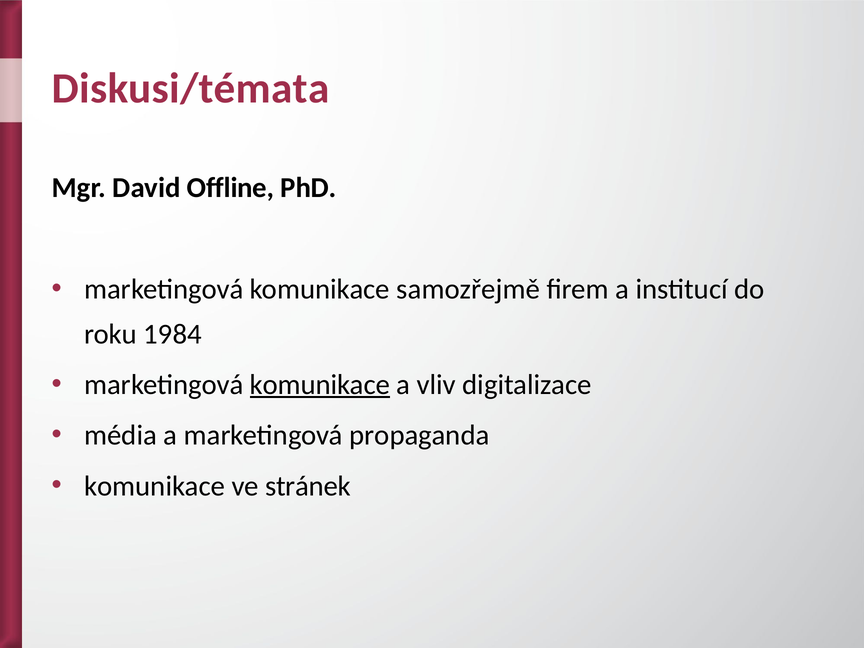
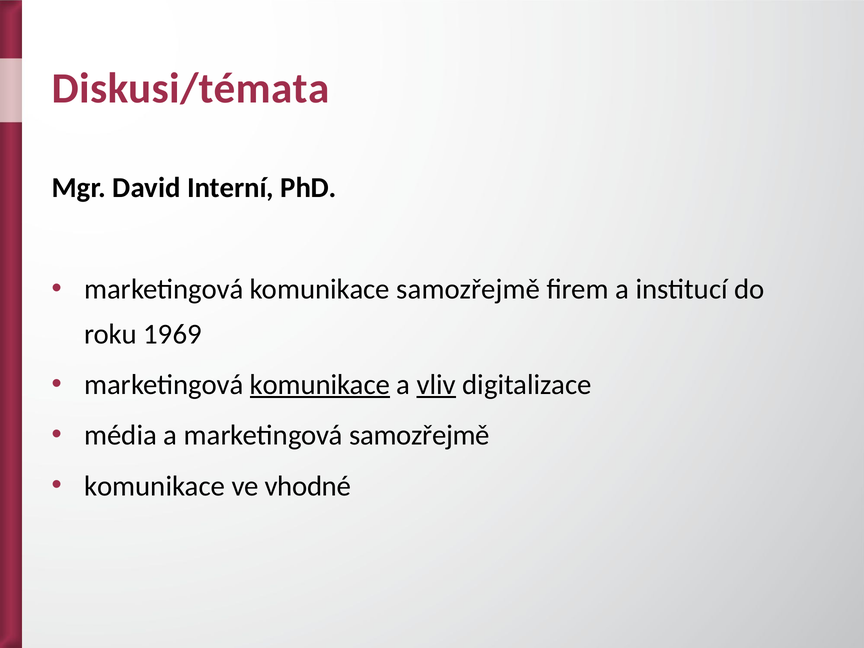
Offline: Offline -> Interní
1984: 1984 -> 1969
vliv underline: none -> present
marketingová propaganda: propaganda -> samozřejmě
stránek: stránek -> vhodné
